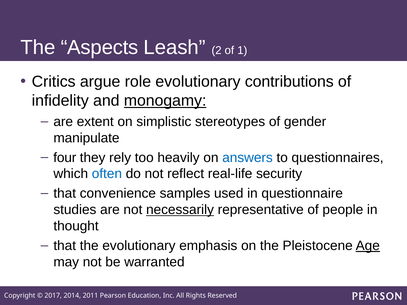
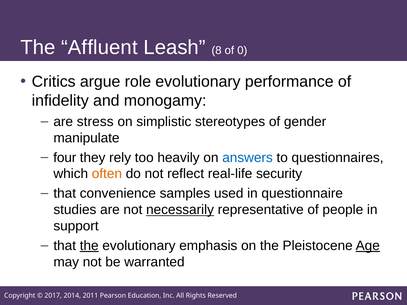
Aspects: Aspects -> Affluent
2: 2 -> 8
1: 1 -> 0
contributions: contributions -> performance
monogamy underline: present -> none
extent: extent -> stress
often colour: blue -> orange
thought: thought -> support
the at (89, 246) underline: none -> present
